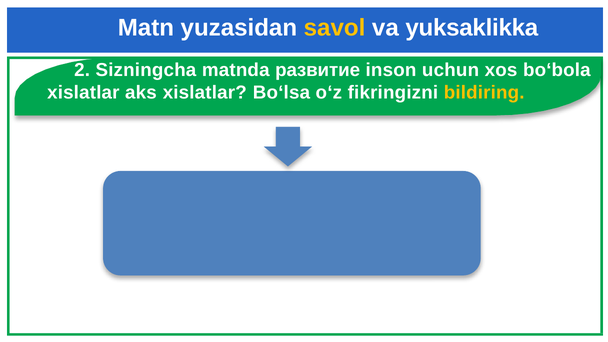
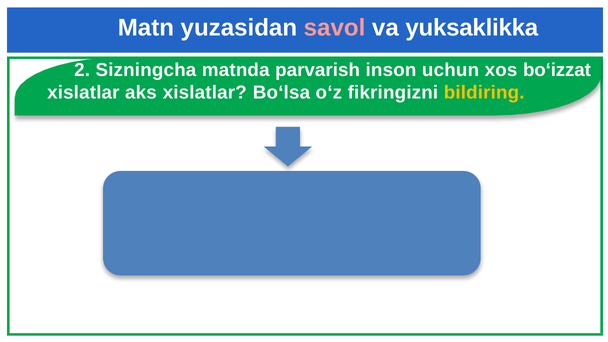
savol colour: yellow -> pink
paзвитие: paзвитие -> parvarish
bo‘bola: bo‘bola -> bo‘izzat
